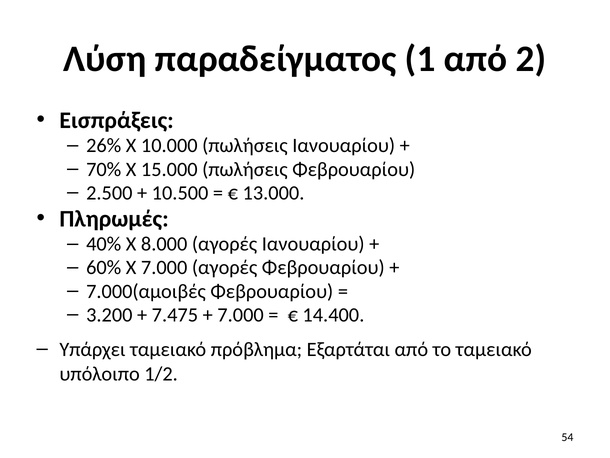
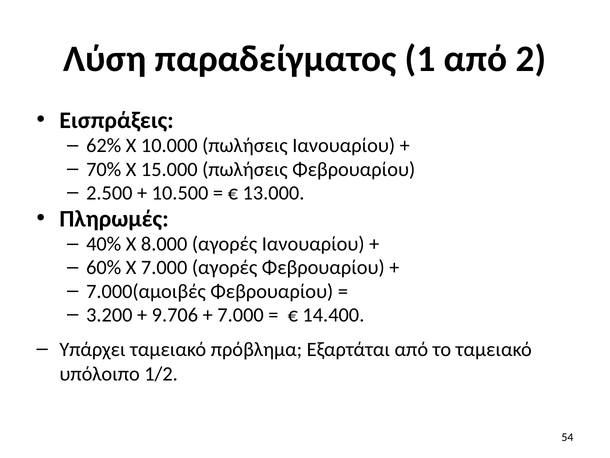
26%: 26% -> 62%
7.475: 7.475 -> 9.706
